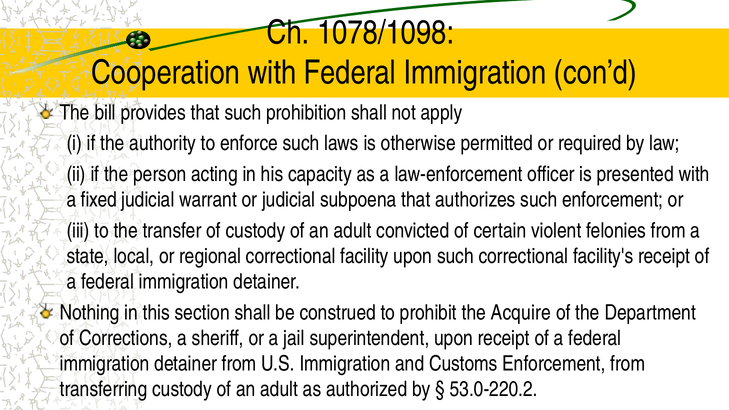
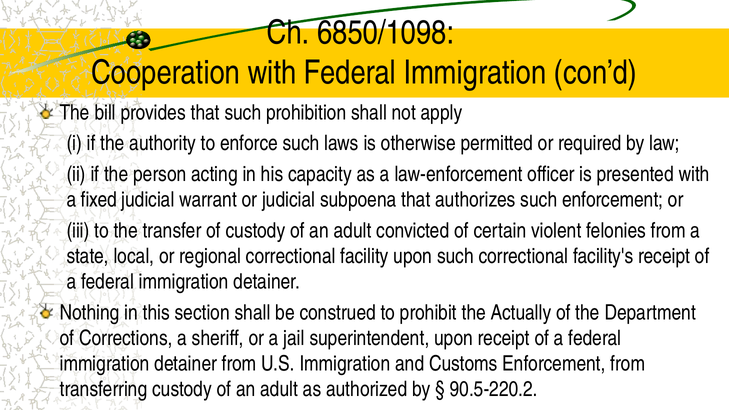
1078/1098: 1078/1098 -> 6850/1098
Acquire: Acquire -> Actually
53.0-220.2: 53.0-220.2 -> 90.5-220.2
